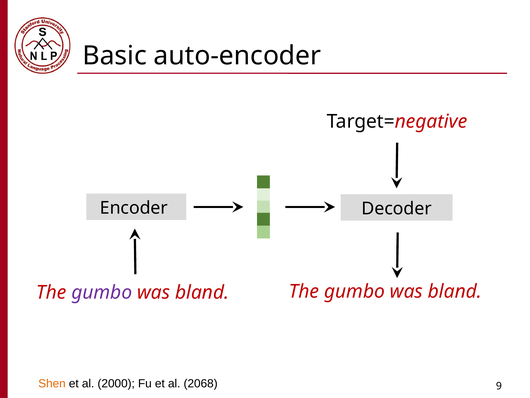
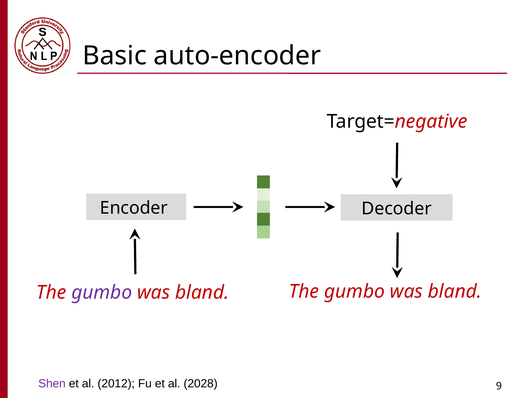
Shen colour: orange -> purple
2000: 2000 -> 2012
2068: 2068 -> 2028
